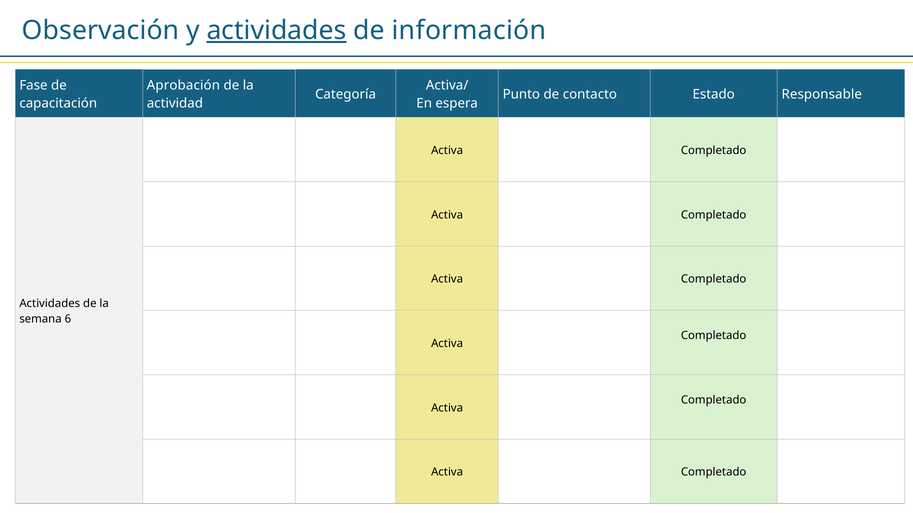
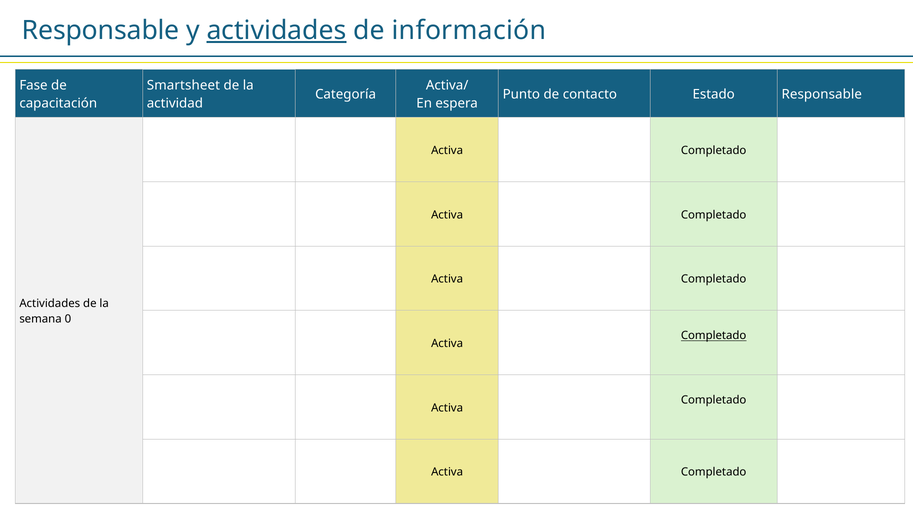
Observación at (101, 31): Observación -> Responsable
Aprobación: Aprobación -> Smartsheet
6: 6 -> 0
Completado at (714, 336) underline: none -> present
